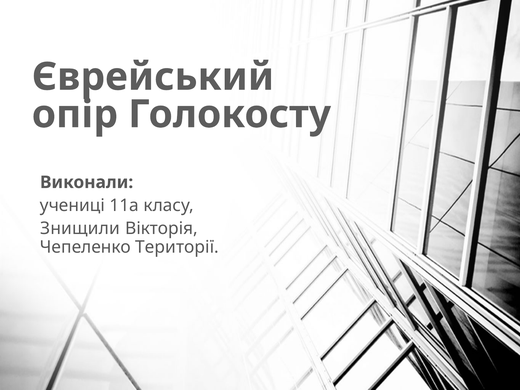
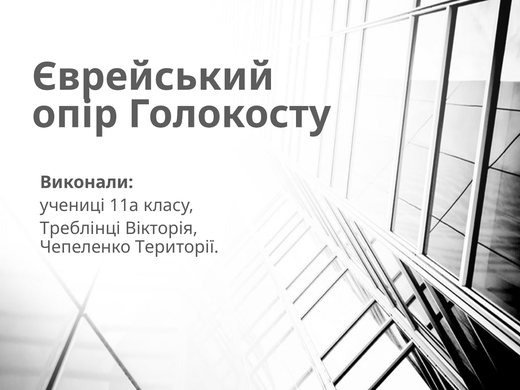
Знищили: Знищили -> Треблінці
